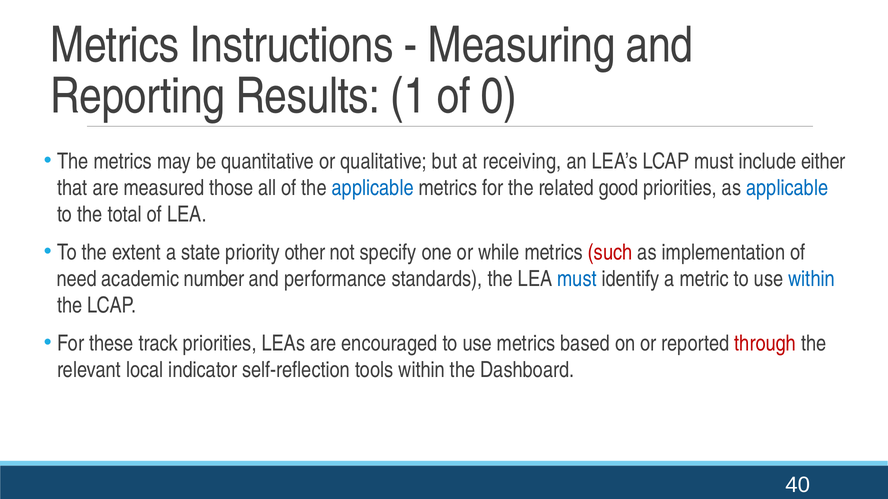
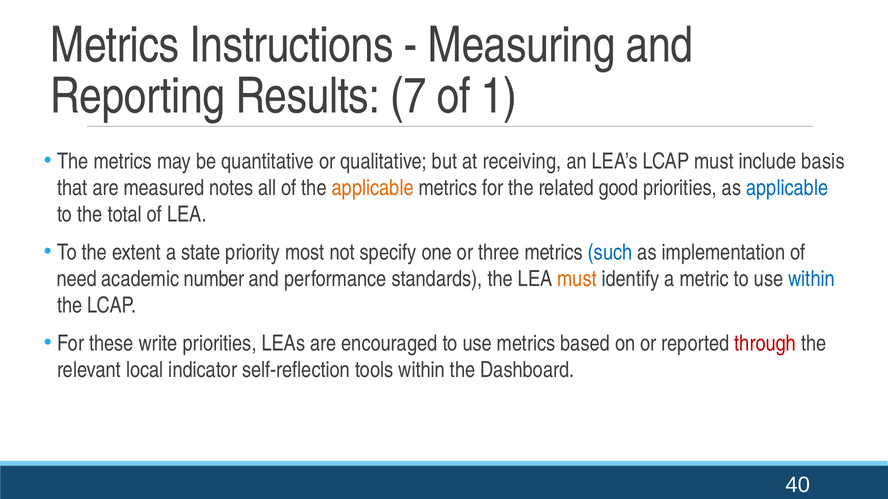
1: 1 -> 7
0: 0 -> 1
either: either -> basis
those: those -> notes
applicable at (373, 188) colour: blue -> orange
other: other -> most
while: while -> three
such colour: red -> blue
must at (577, 279) colour: blue -> orange
track: track -> write
